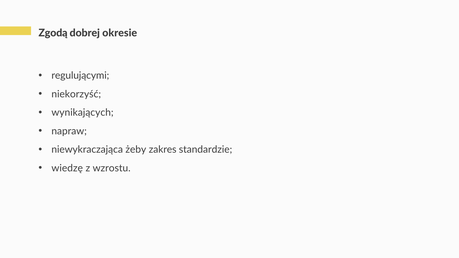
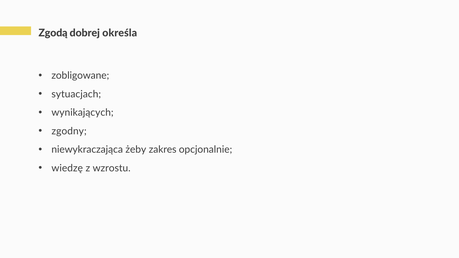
okresie: okresie -> określa
regulującymi: regulującymi -> zobligowane
niekorzyść: niekorzyść -> sytuacjach
napraw: napraw -> zgodny
standardzie: standardzie -> opcjonalnie
